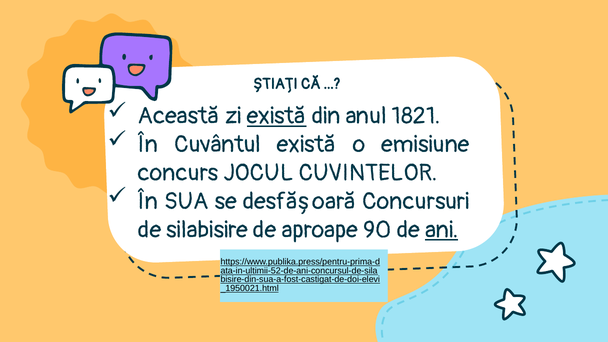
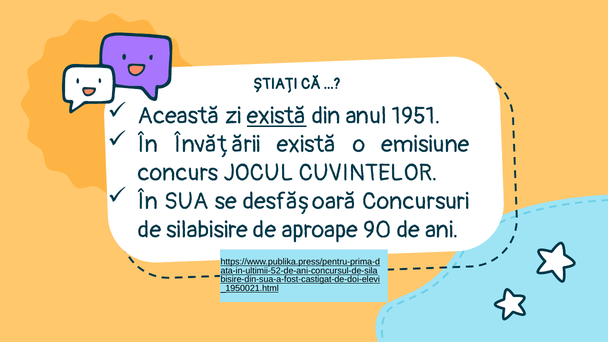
1821: 1821 -> 1951
Cuvântul: Cuvântul -> Învățării
ani underline: present -> none
